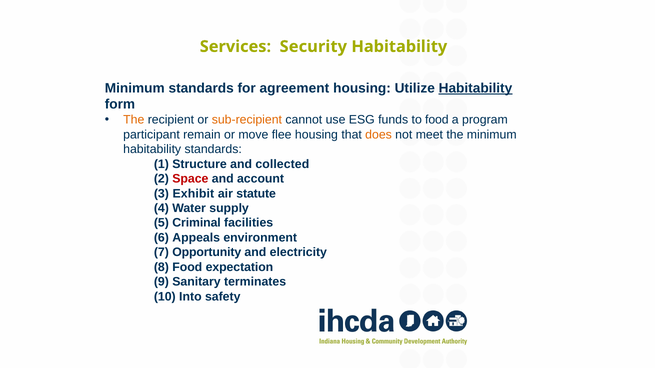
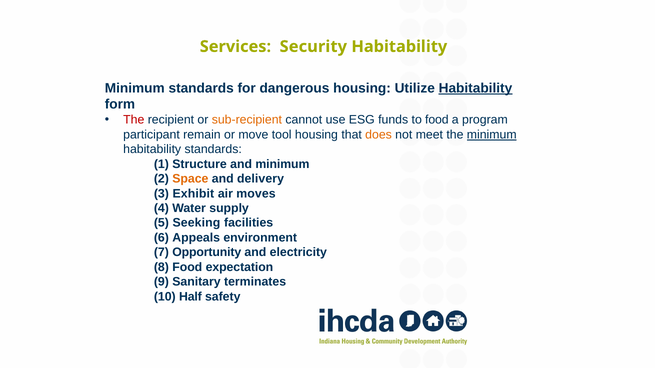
agreement: agreement -> dangerous
The at (134, 120) colour: orange -> red
flee: flee -> tool
minimum at (492, 135) underline: none -> present
and collected: collected -> minimum
Space colour: red -> orange
account: account -> delivery
statute: statute -> moves
Criminal: Criminal -> Seeking
Into: Into -> Half
